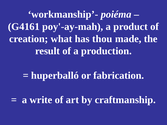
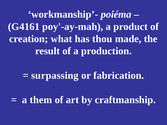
huperballó: huperballó -> surpassing
write: write -> them
